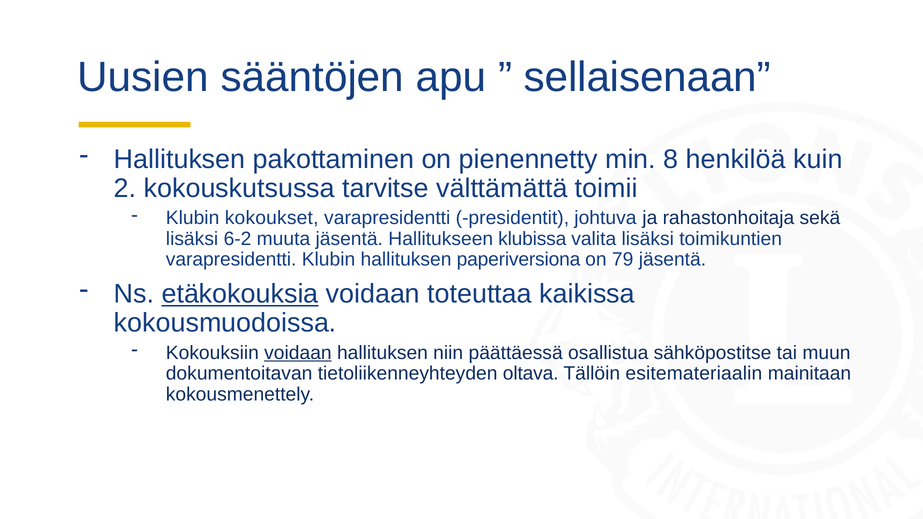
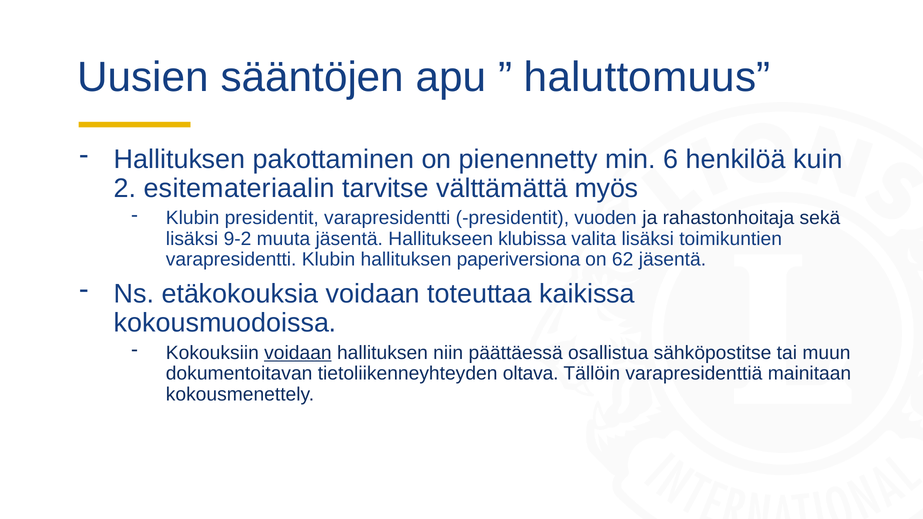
sellaisenaan: sellaisenaan -> haluttomuus
8: 8 -> 6
kokouskutsussa: kokouskutsussa -> esitemateriaalin
toimii: toimii -> myös
Klubin kokoukset: kokoukset -> presidentit
johtuva: johtuva -> vuoden
6-2: 6-2 -> 9-2
79: 79 -> 62
etäkokouksia underline: present -> none
esitemateriaalin: esitemateriaalin -> varapresidenttiä
